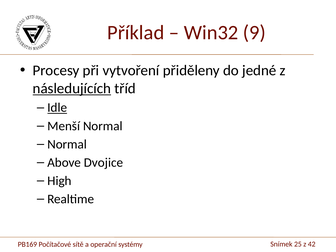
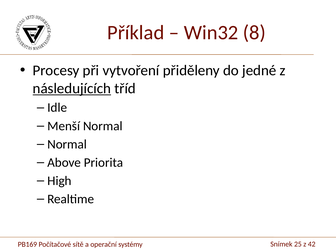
9: 9 -> 8
Idle underline: present -> none
Dvojice: Dvojice -> Priorita
